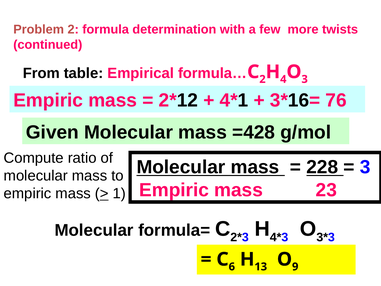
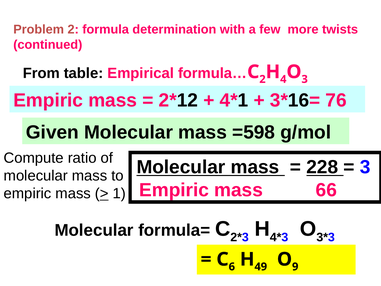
=428: =428 -> =598
23: 23 -> 66
13: 13 -> 49
